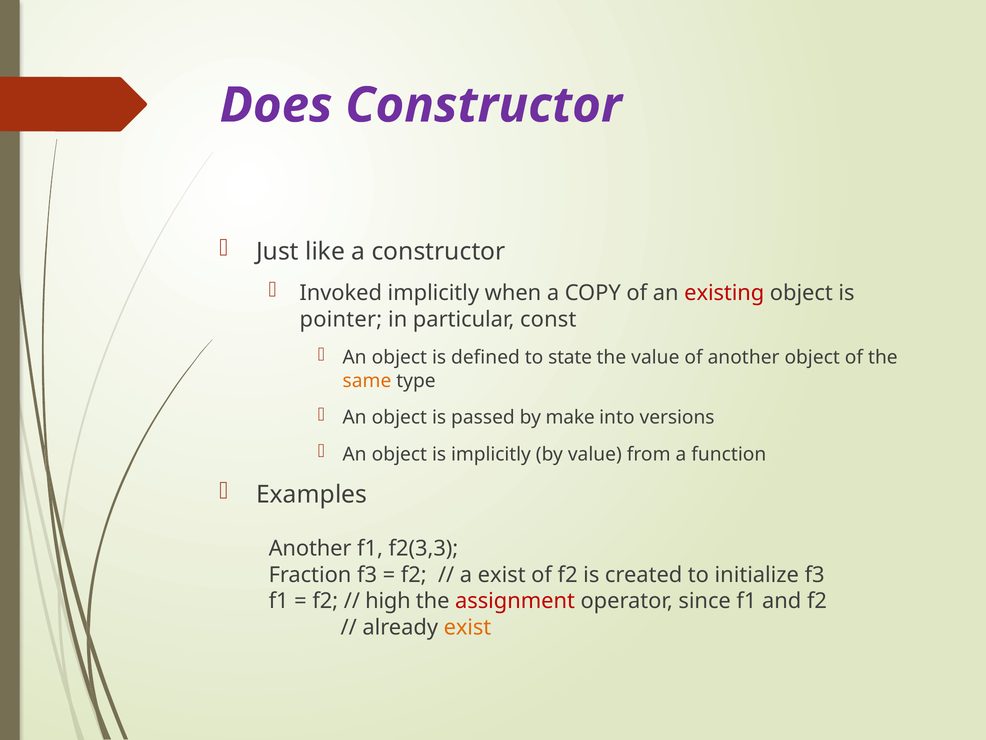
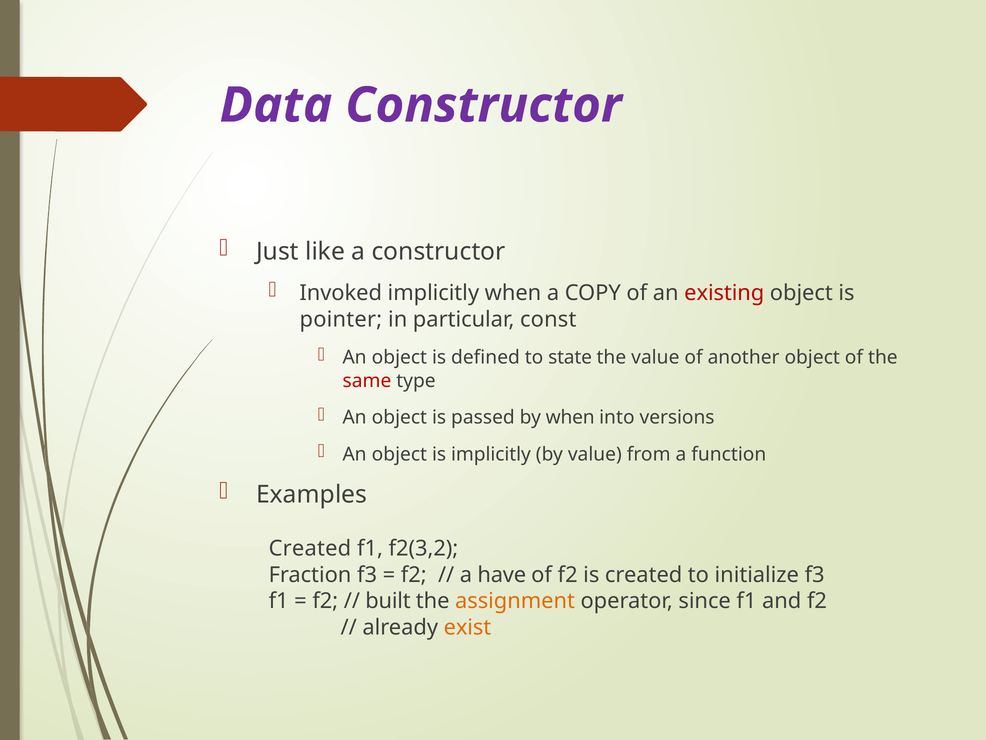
Does: Does -> Data
same colour: orange -> red
by make: make -> when
Another at (310, 548): Another -> Created
f2(3,3: f2(3,3 -> f2(3,2
a exist: exist -> have
high: high -> built
assignment colour: red -> orange
